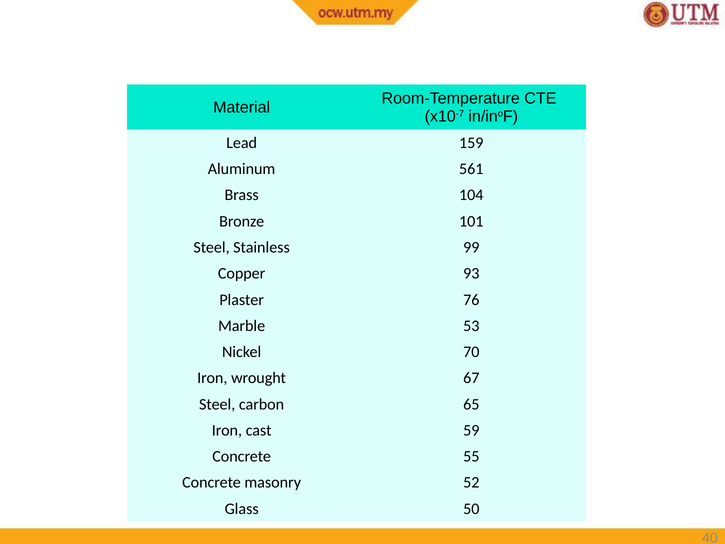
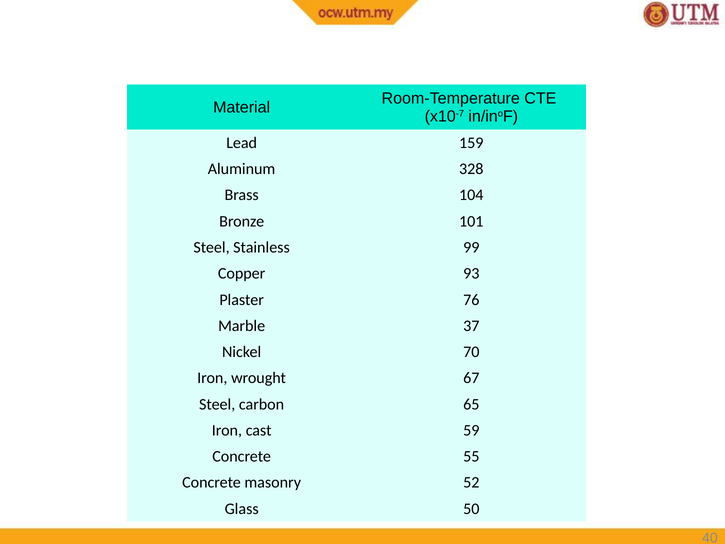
561: 561 -> 328
53: 53 -> 37
